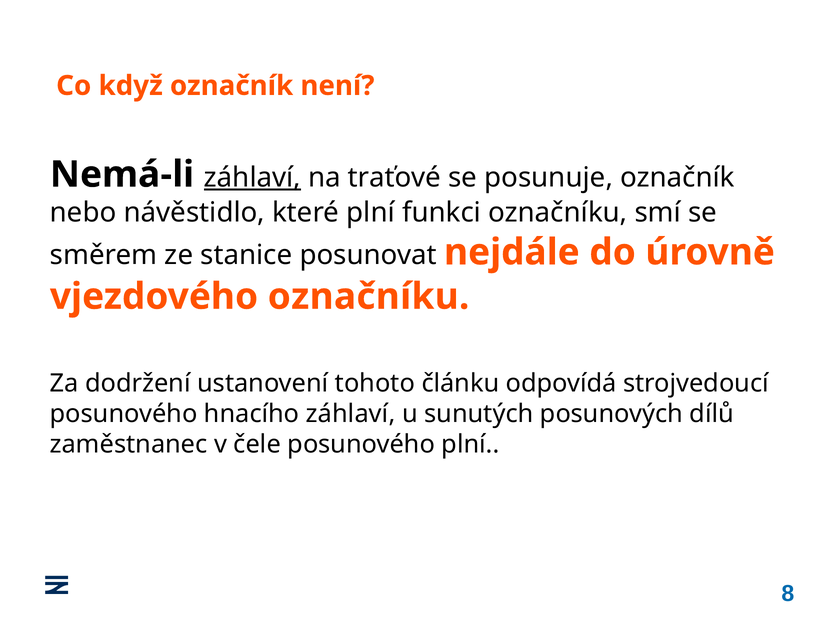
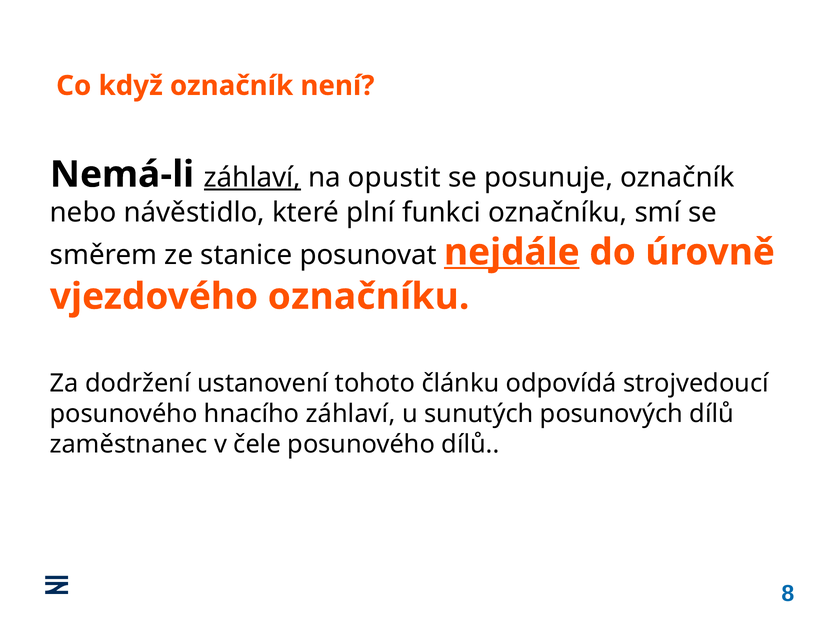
traťové: traťové -> opustit
nejdále underline: none -> present
posunového plní: plní -> dílů
